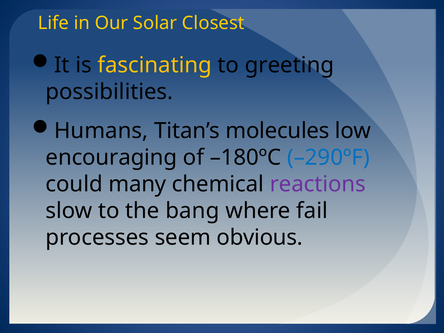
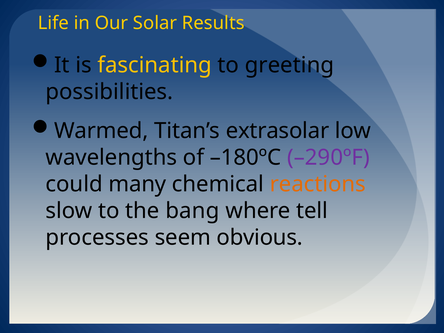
Closest: Closest -> Results
Humans: Humans -> Warmed
molecules: molecules -> extrasolar
encouraging: encouraging -> wavelengths
–290ºF colour: blue -> purple
reactions colour: purple -> orange
fail: fail -> tell
